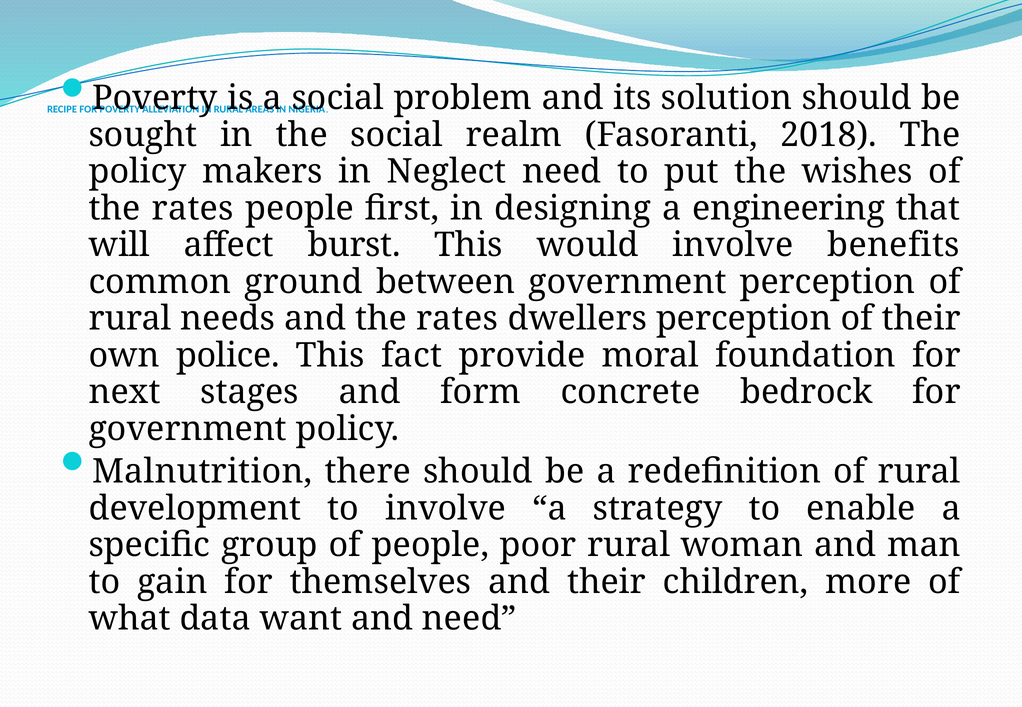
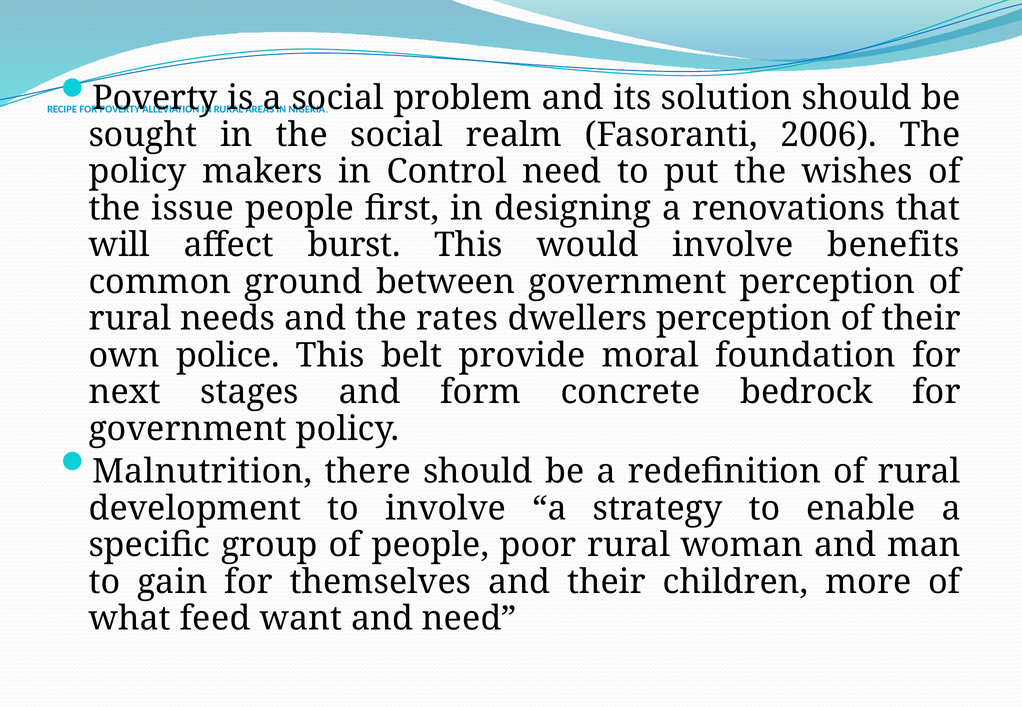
2018: 2018 -> 2006
Neglect: Neglect -> Control
rates at (193, 209): rates -> issue
engineering: engineering -> renovations
fact: fact -> belt
data: data -> feed
